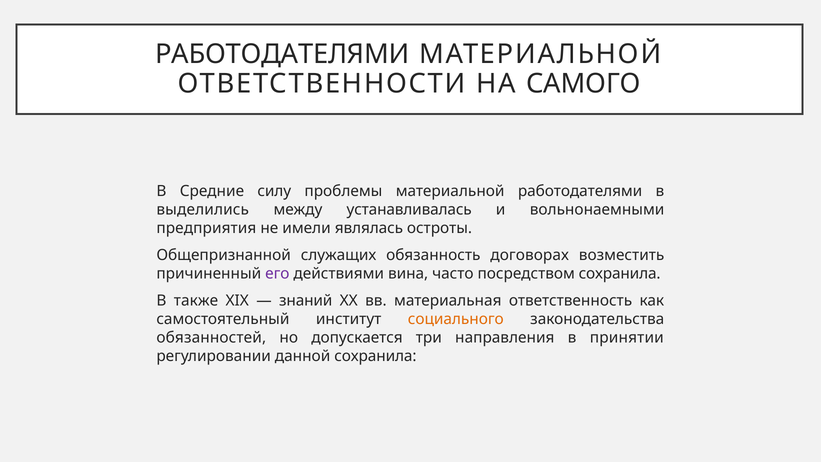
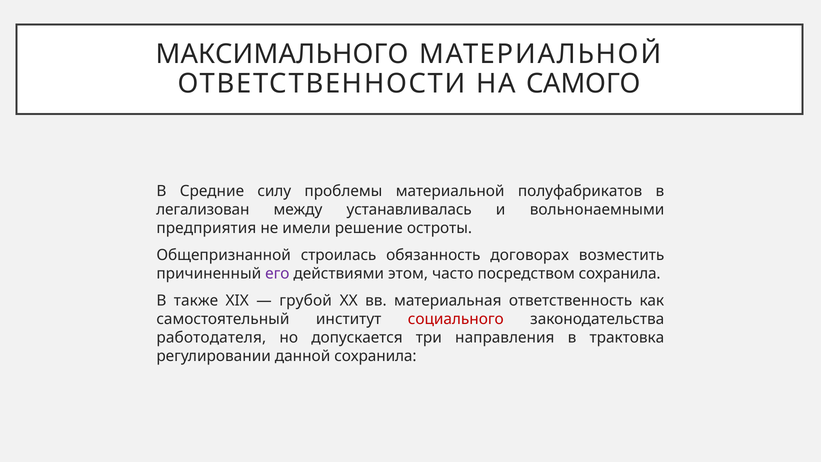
РАБОТОДАТЕЛЯМИ at (282, 54): РАБОТОДАТЕЛЯМИ -> МАКСИМАЛЬНОГО
материальной работодателями: работодателями -> полуфабрикатов
выделились: выделились -> легализован
являлась: являлась -> решение
служащих: служащих -> строилась
вина: вина -> этом
знаний: знаний -> грубой
социального colour: orange -> red
обязанностей: обязанностей -> работодателя
принятии: принятии -> трактовка
